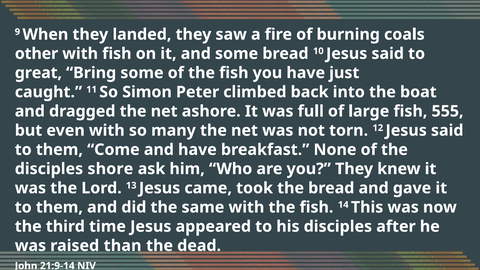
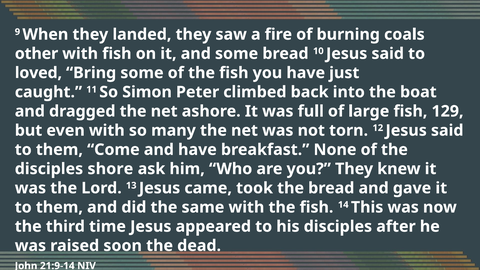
great: great -> loved
555: 555 -> 129
than: than -> soon
